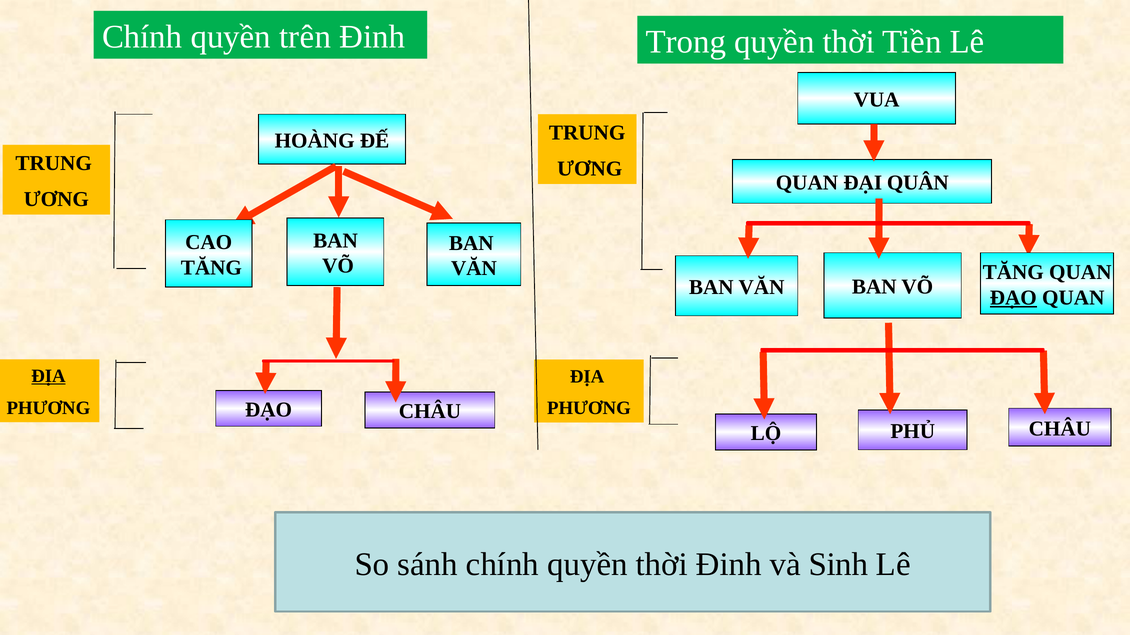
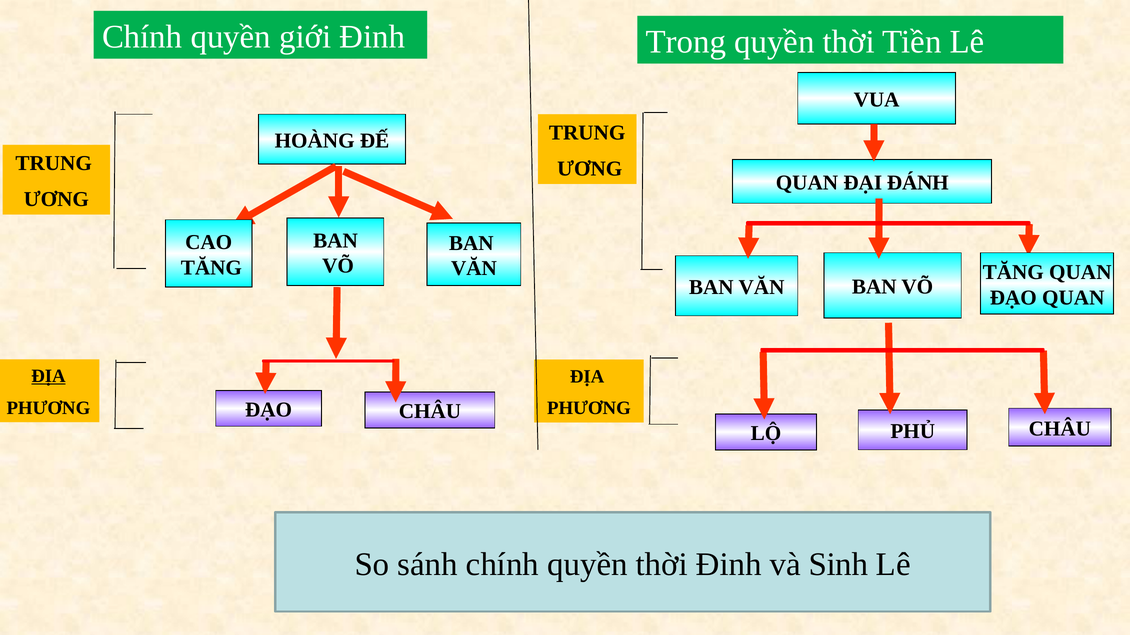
trên: trên -> giới
QUÂN: QUÂN -> ĐÁNH
ĐẠO at (1013, 298) underline: present -> none
